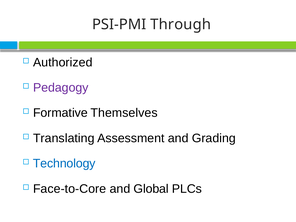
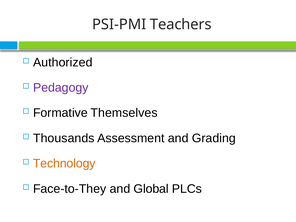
Through: Through -> Teachers
Translating: Translating -> Thousands
Technology colour: blue -> orange
Face-to-Core: Face-to-Core -> Face-to-They
